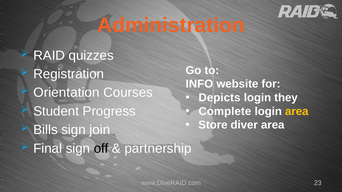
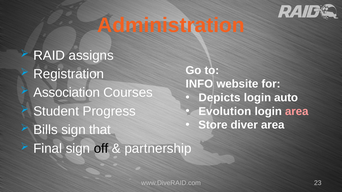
quizzes: quizzes -> assigns
Orientation: Orientation -> Association
they: they -> auto
Complete: Complete -> Evolution
area at (297, 112) colour: yellow -> pink
join: join -> that
